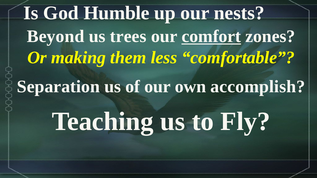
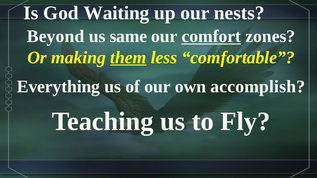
Humble: Humble -> Waiting
trees: trees -> same
them underline: none -> present
Separation: Separation -> Everything
